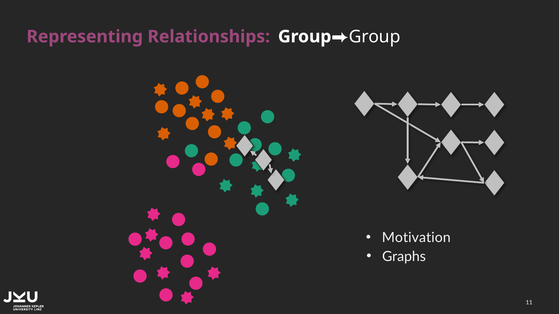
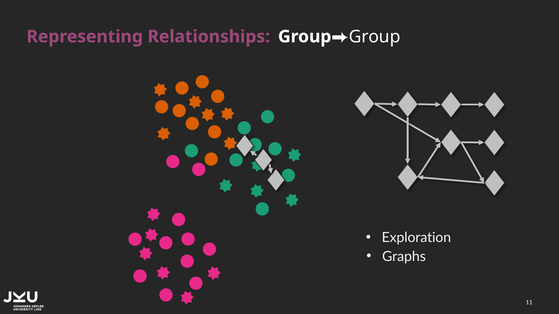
Motivation: Motivation -> Exploration
